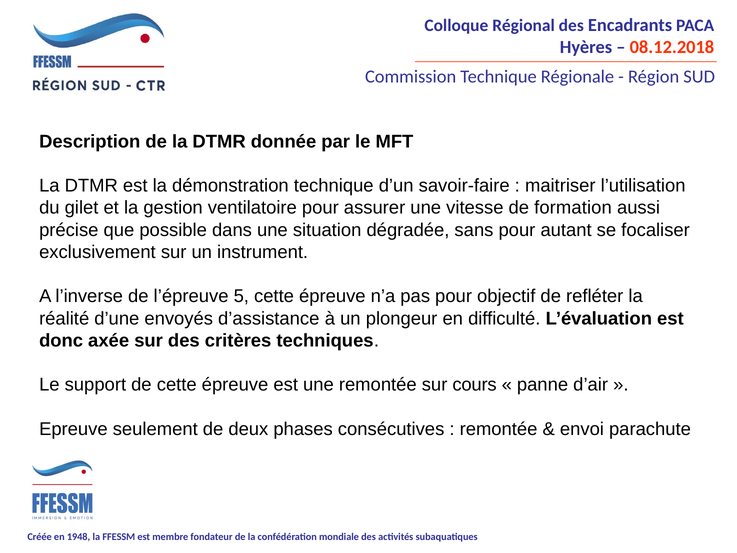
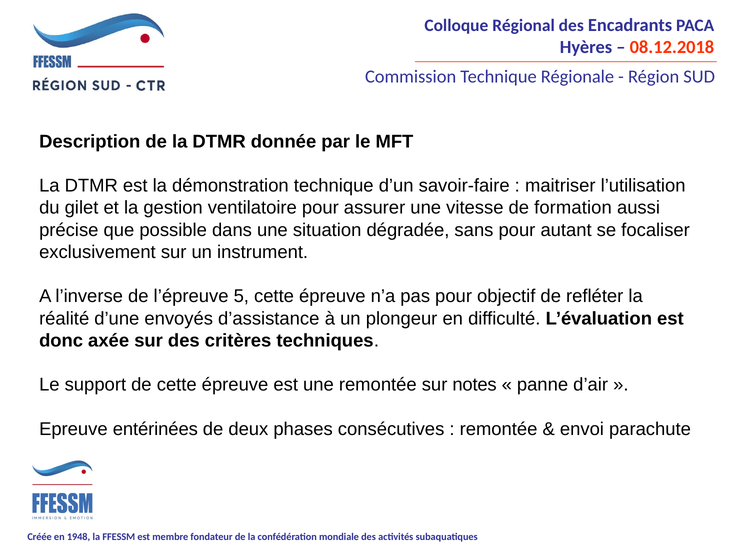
cours: cours -> notes
seulement: seulement -> entérinées
